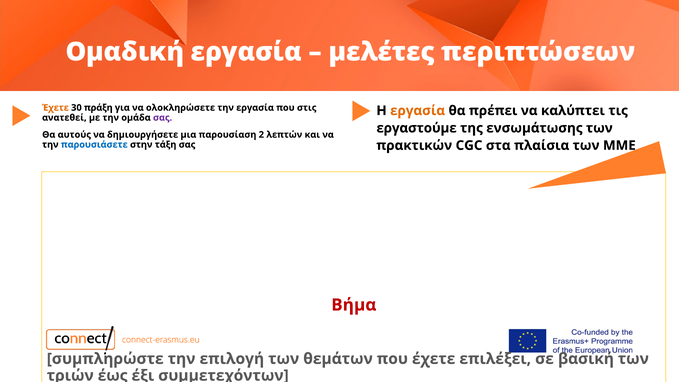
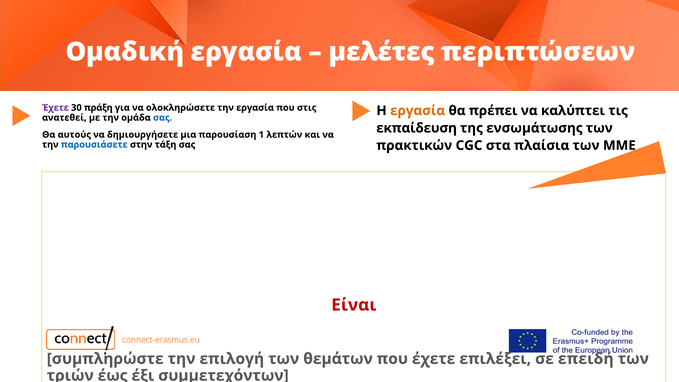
Έχετε at (55, 108) colour: orange -> purple
σας at (163, 118) colour: purple -> blue
εργαστούμε: εργαστούμε -> εκπαίδευση
παρουσίαση 2: 2 -> 1
Βήμα: Βήμα -> Είναι
βασική: βασική -> επειδή
